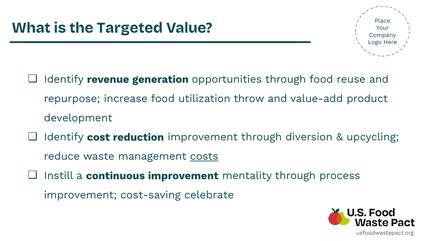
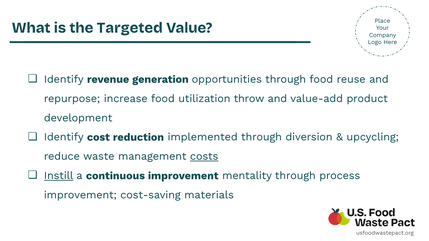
reduction improvement: improvement -> implemented
Instill underline: none -> present
celebrate: celebrate -> materials
